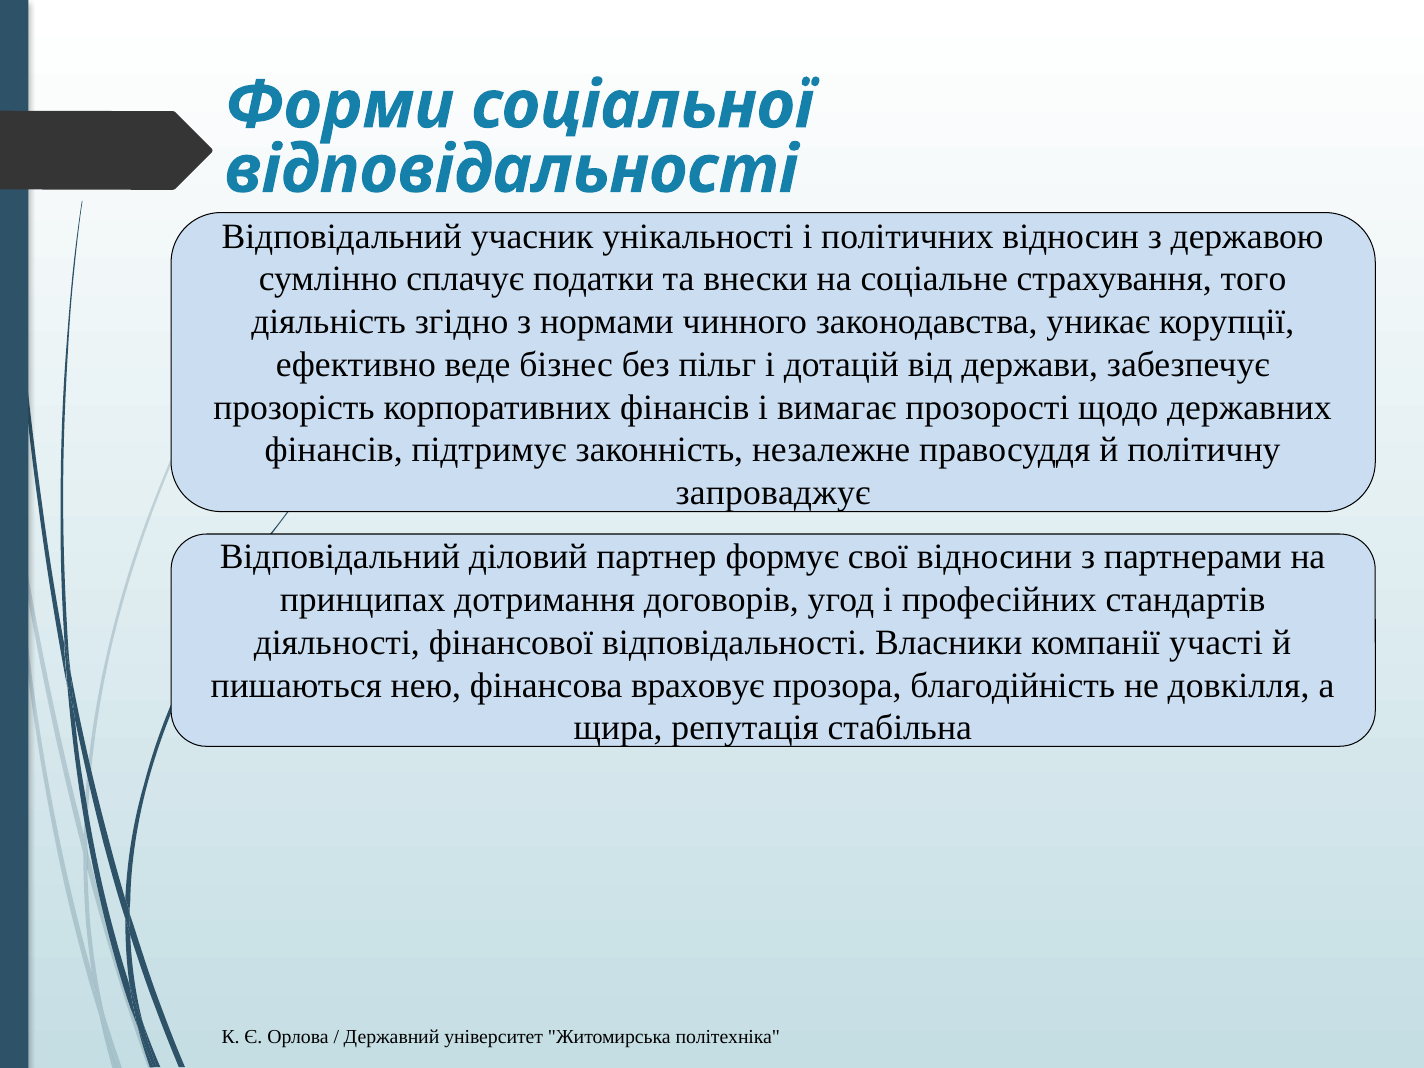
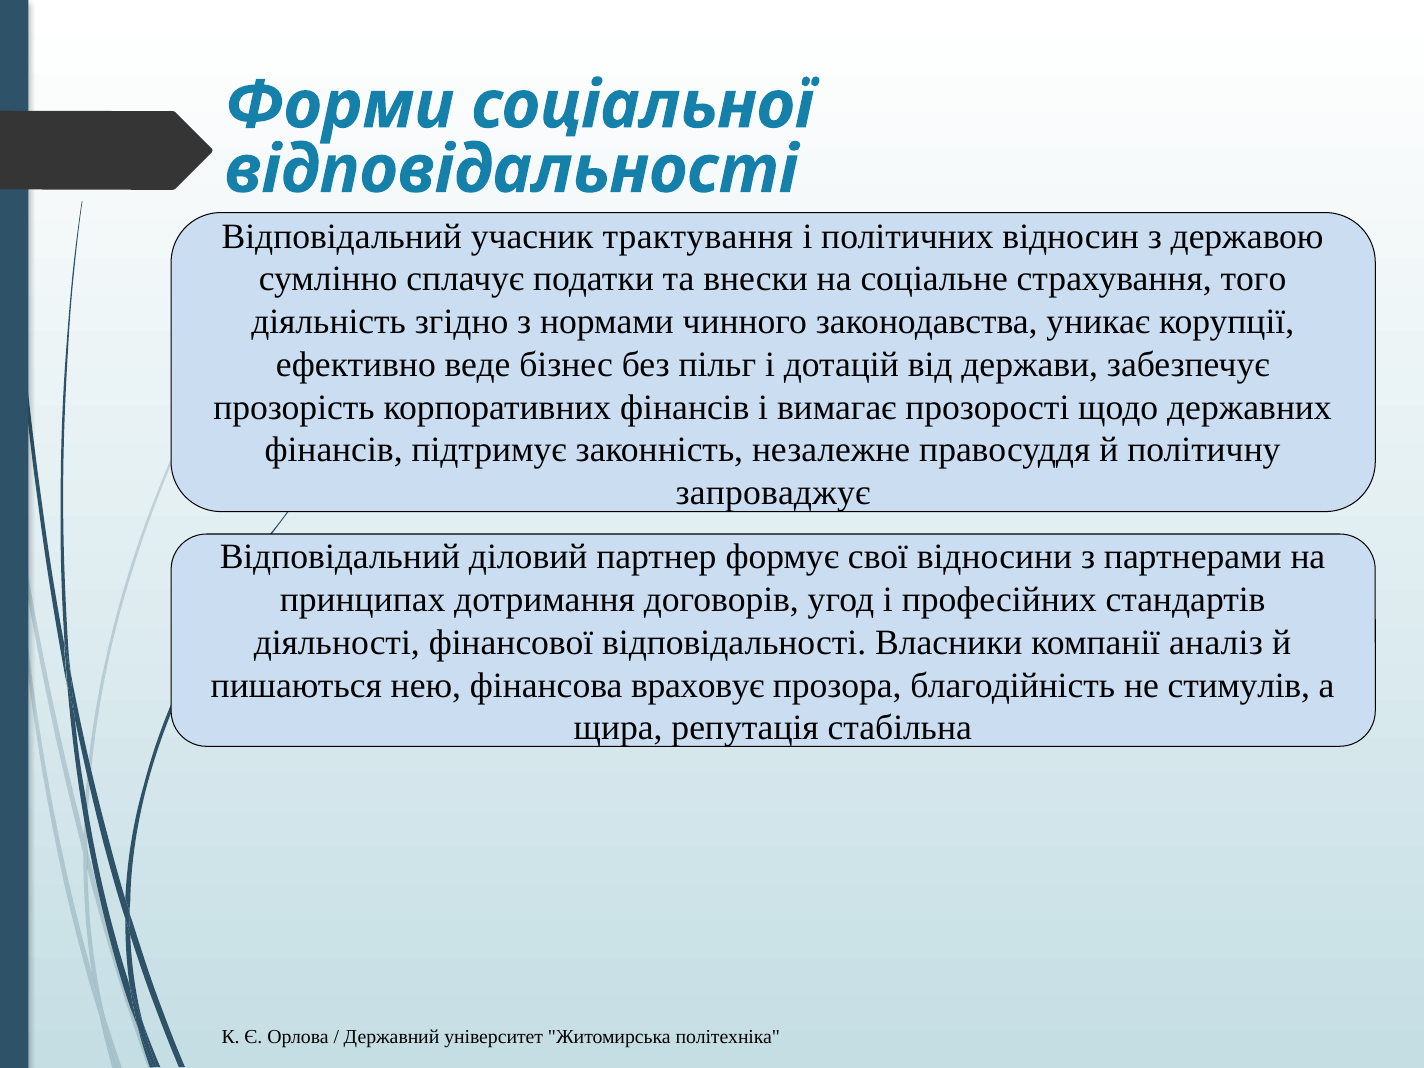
унікальності: унікальності -> трактування
участі: участі -> аналіз
довкілля: довкілля -> стимулів
